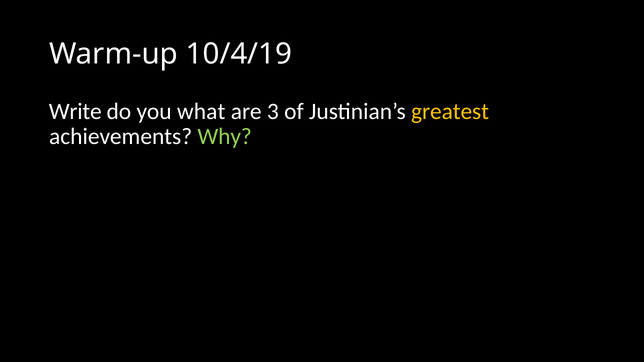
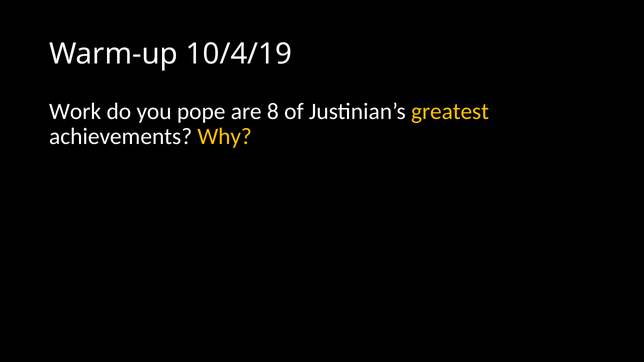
Write: Write -> Work
what: what -> pope
3: 3 -> 8
Why colour: light green -> yellow
